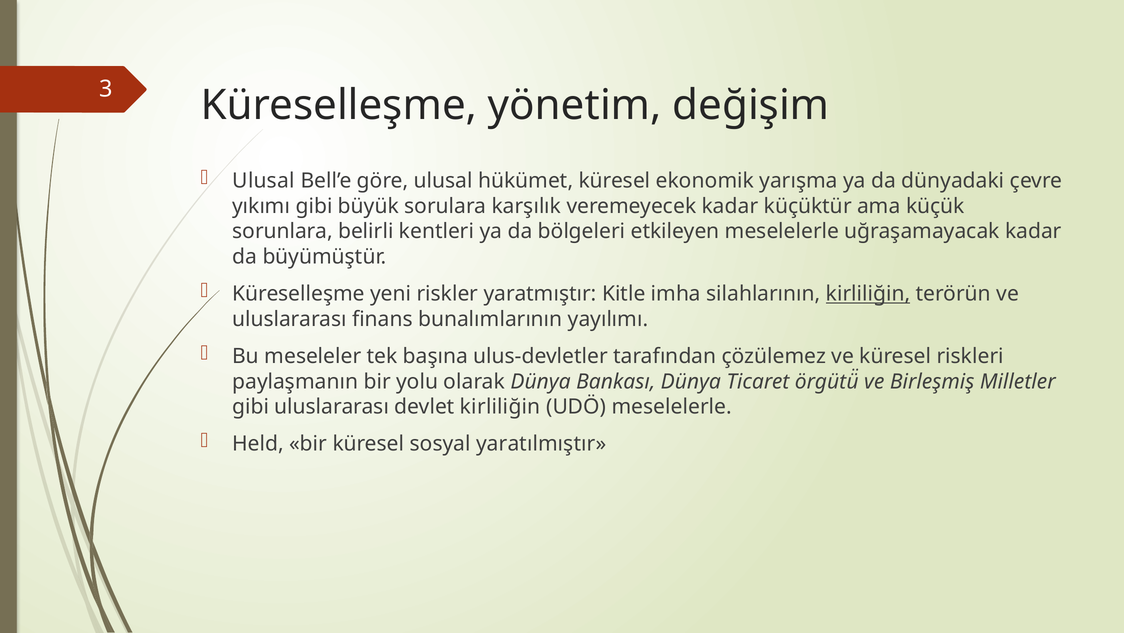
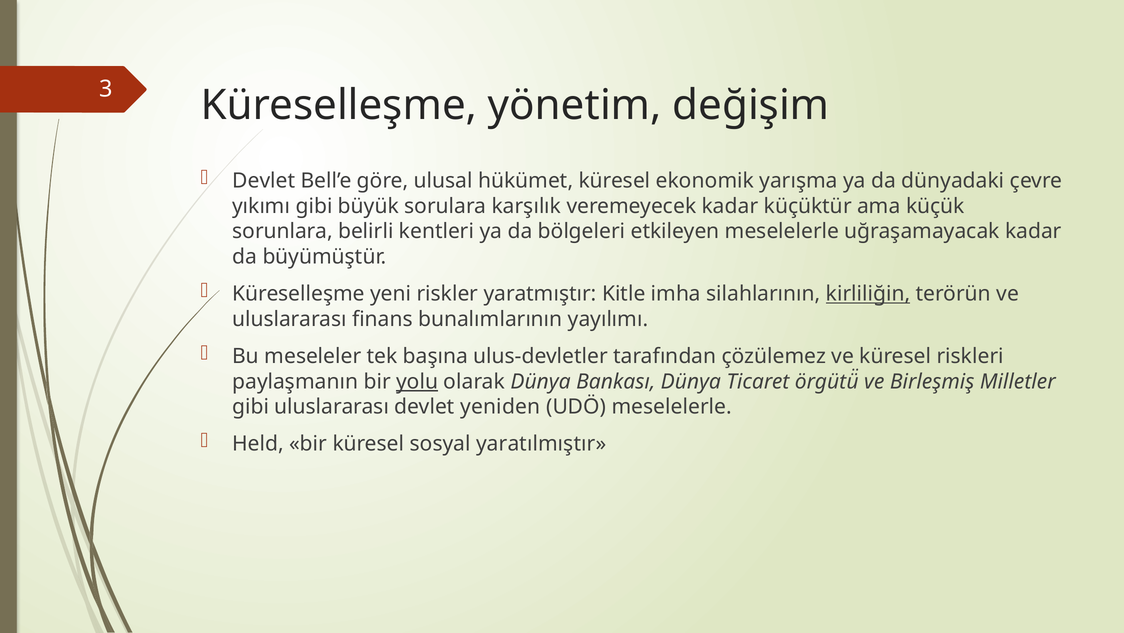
Ulusal at (264, 181): Ulusal -> Devlet
yolu underline: none -> present
devlet kirliliğin: kirliliğin -> yeniden
